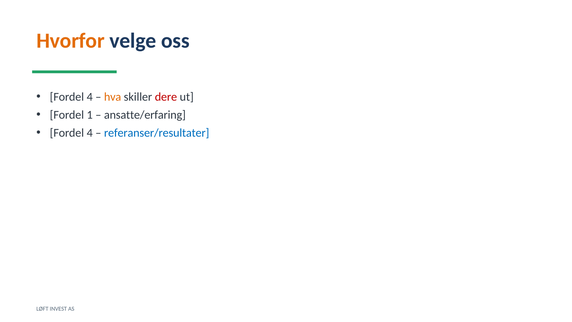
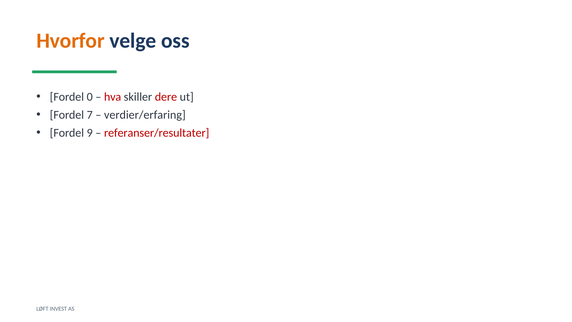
4 at (90, 97): 4 -> 0
hva colour: orange -> red
1: 1 -> 7
ansatte/erfaring: ansatte/erfaring -> verdier/erfaring
4 at (90, 133): 4 -> 9
referanser/resultater colour: blue -> red
